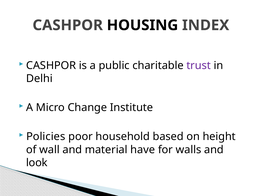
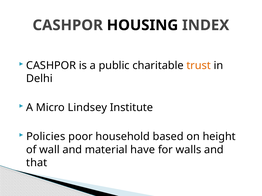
trust colour: purple -> orange
Change: Change -> Lindsey
look: look -> that
